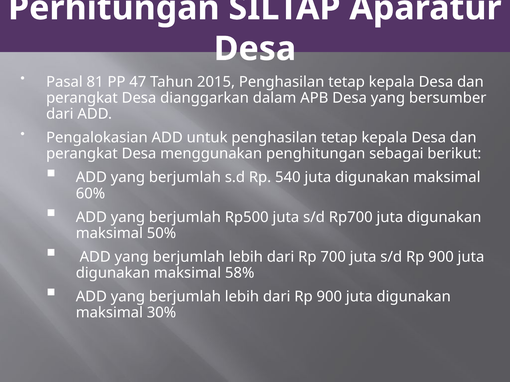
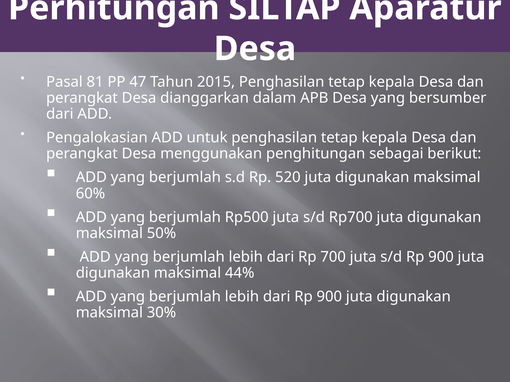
540: 540 -> 520
58%: 58% -> 44%
